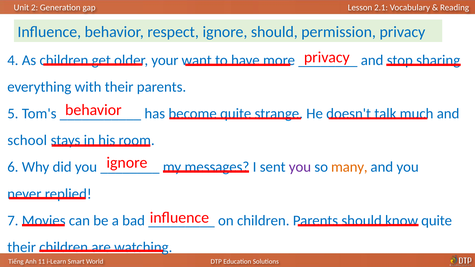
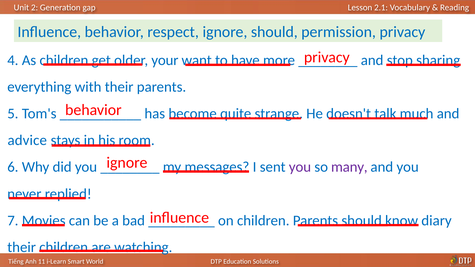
school: school -> advice
many colour: orange -> purple
quite at (437, 221): quite -> diary
